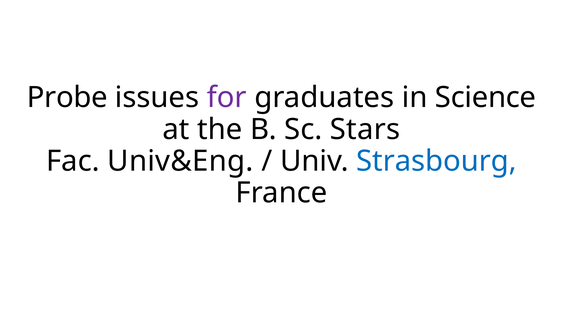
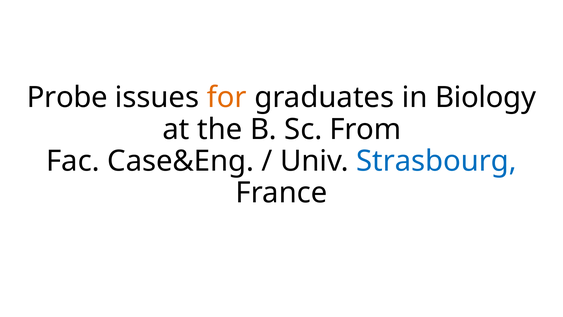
for colour: purple -> orange
Science: Science -> Biology
Stars: Stars -> From
Univ&Eng: Univ&Eng -> Case&Eng
